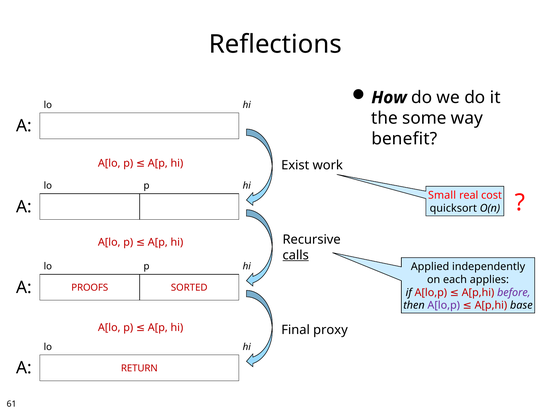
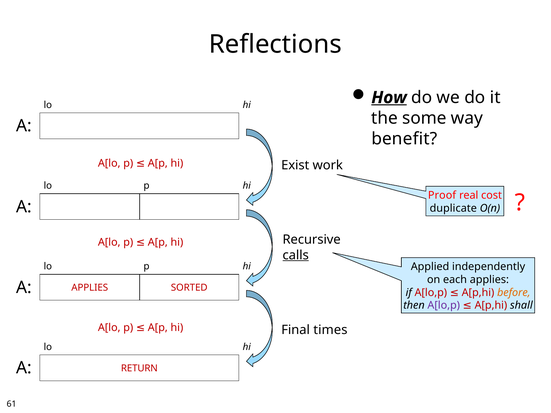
How underline: none -> present
Small: Small -> Proof
quicksort: quicksort -> duplicate
PROOFS at (90, 288): PROOFS -> APPLIES
before colour: purple -> orange
base: base -> shall
proxy: proxy -> times
